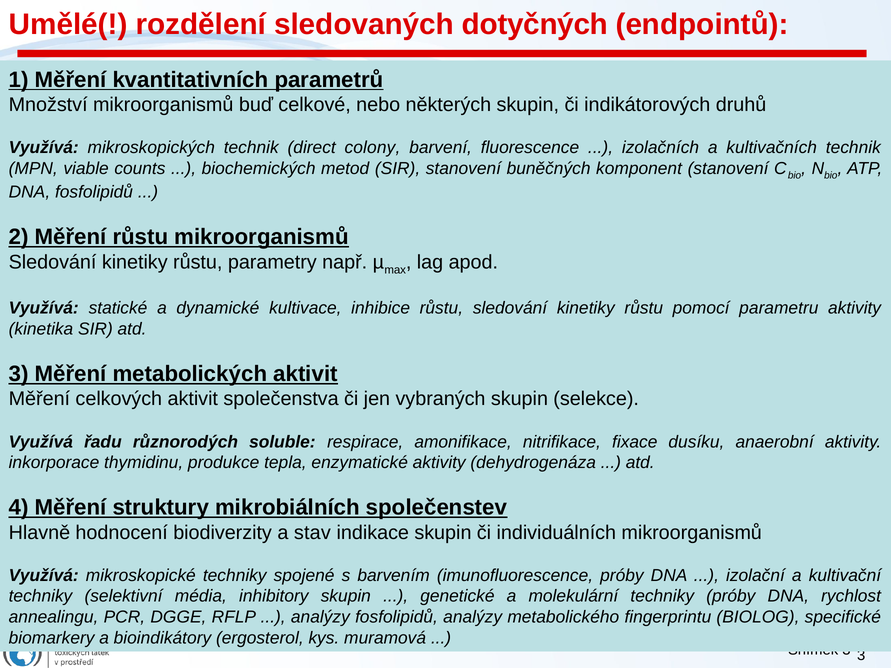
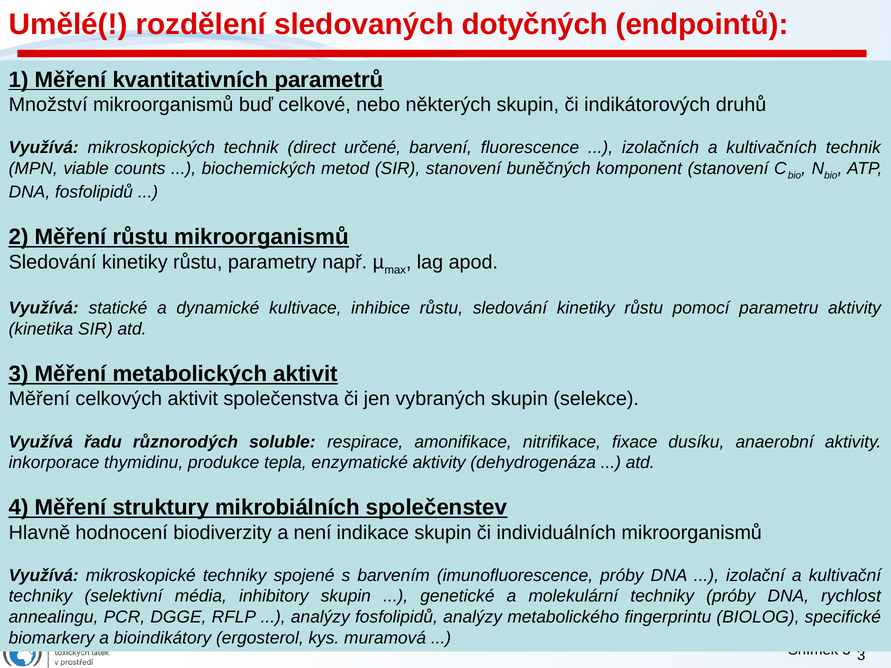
colony: colony -> určené
stav: stav -> není
